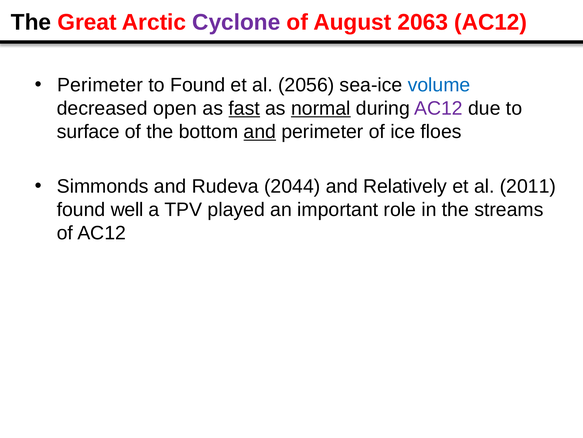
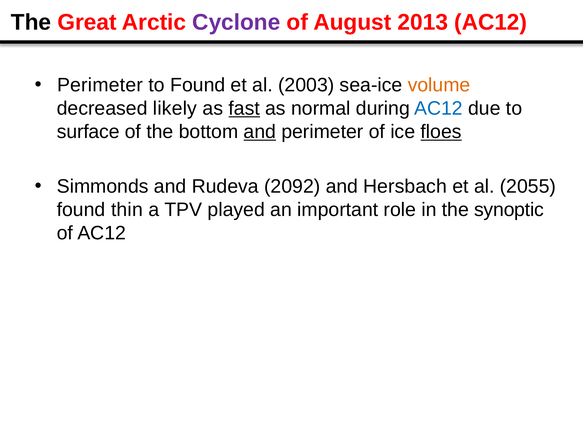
2063: 2063 -> 2013
2056: 2056 -> 2003
volume colour: blue -> orange
open: open -> likely
normal underline: present -> none
AC12 at (438, 108) colour: purple -> blue
floes underline: none -> present
2044: 2044 -> 2092
Relatively: Relatively -> Hersbach
2011: 2011 -> 2055
well: well -> thin
streams: streams -> synoptic
